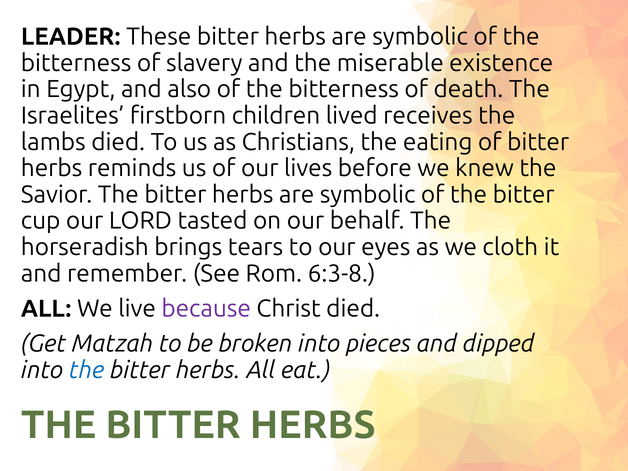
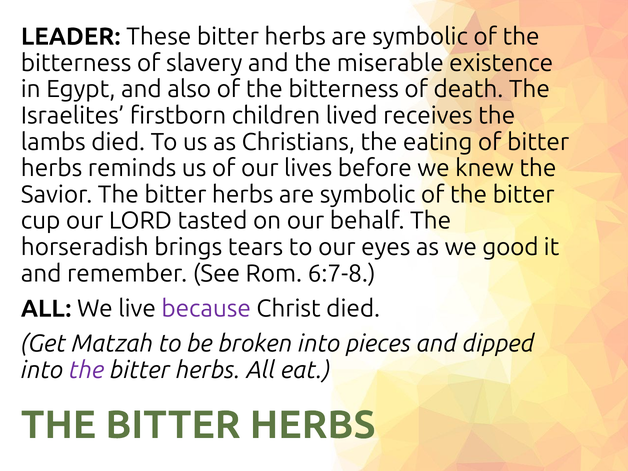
cloth: cloth -> good
6:3-8: 6:3-8 -> 6:7-8
the at (87, 370) colour: blue -> purple
